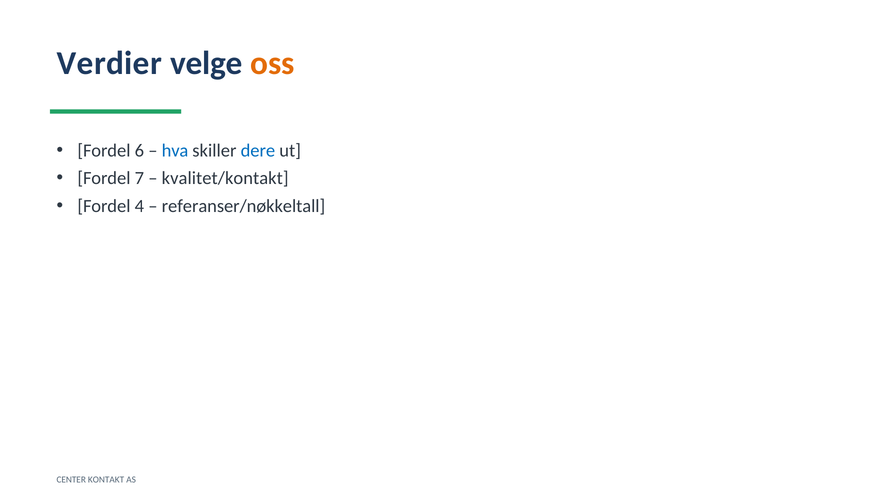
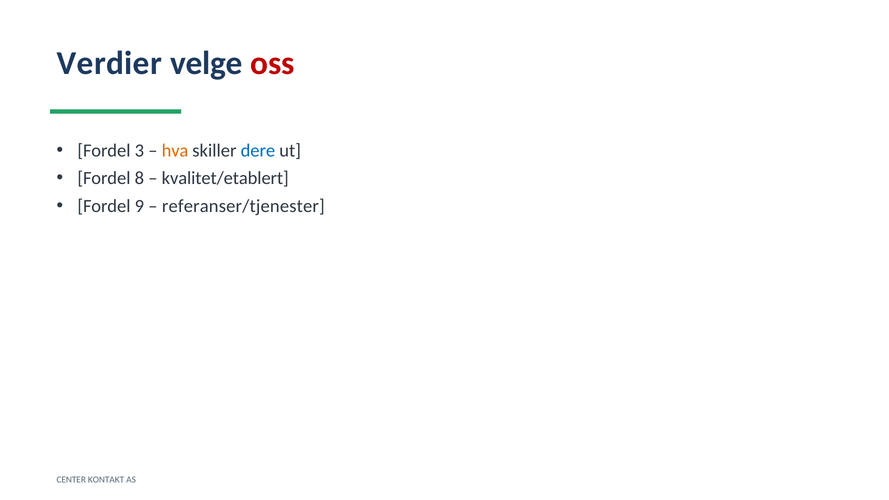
oss colour: orange -> red
6: 6 -> 3
hva colour: blue -> orange
7: 7 -> 8
kvalitet/kontakt: kvalitet/kontakt -> kvalitet/etablert
4: 4 -> 9
referanser/nøkkeltall: referanser/nøkkeltall -> referanser/tjenester
